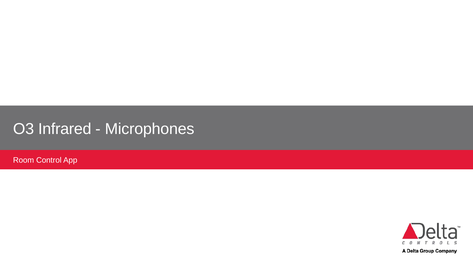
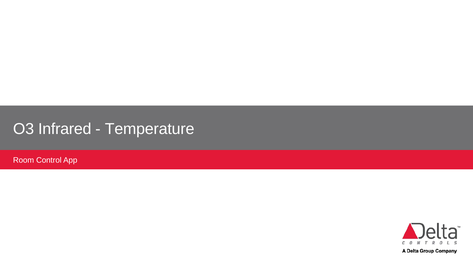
Microphones: Microphones -> Temperature
